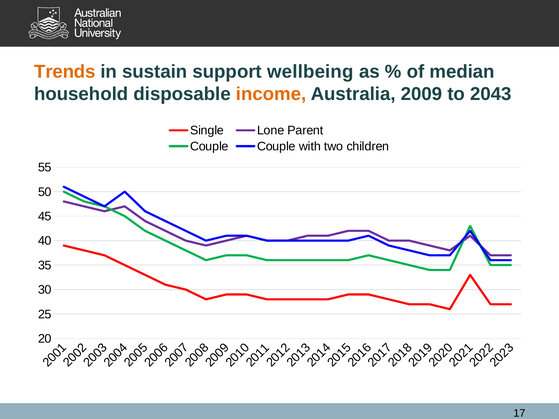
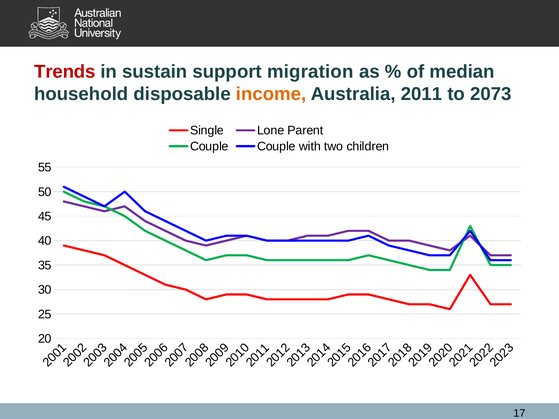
Trends colour: orange -> red
wellbeing: wellbeing -> migration
2009: 2009 -> 2011
2043: 2043 -> 2073
